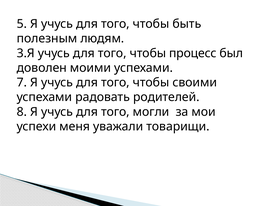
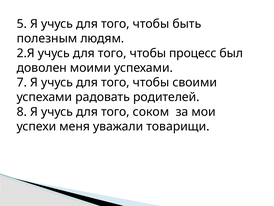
3.Я: 3.Я -> 2.Я
могли: могли -> соком
